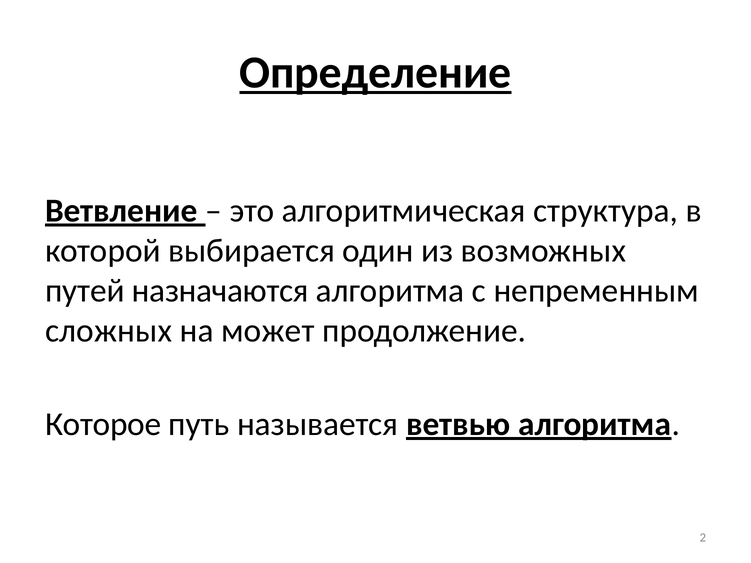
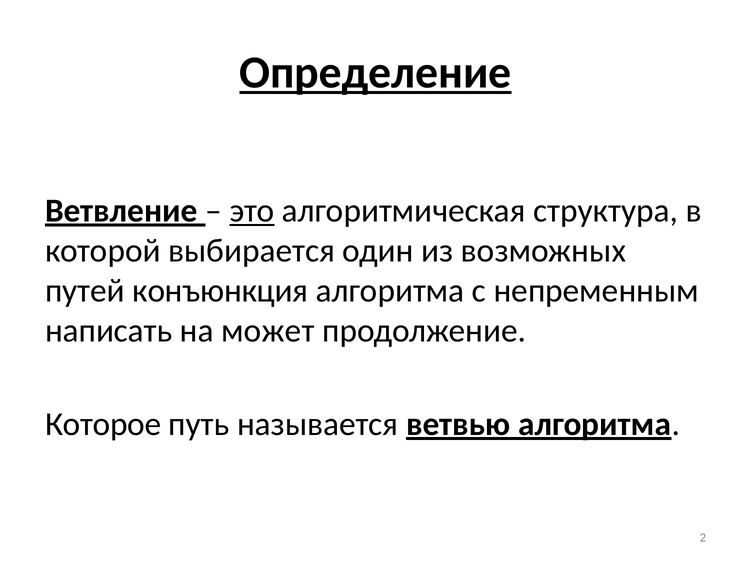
это underline: none -> present
назначаются: назначаются -> конъюнкция
сложных: сложных -> написать
